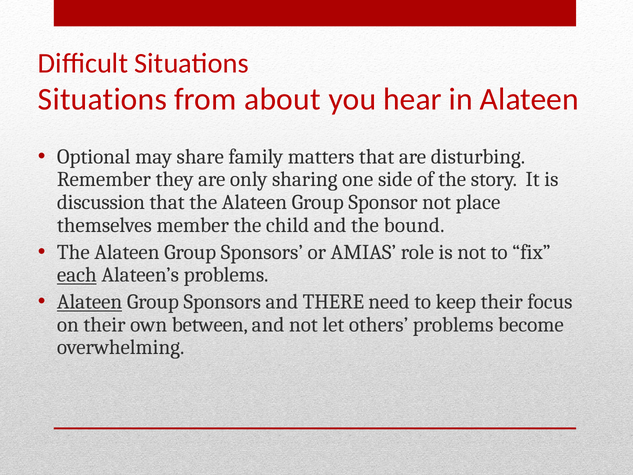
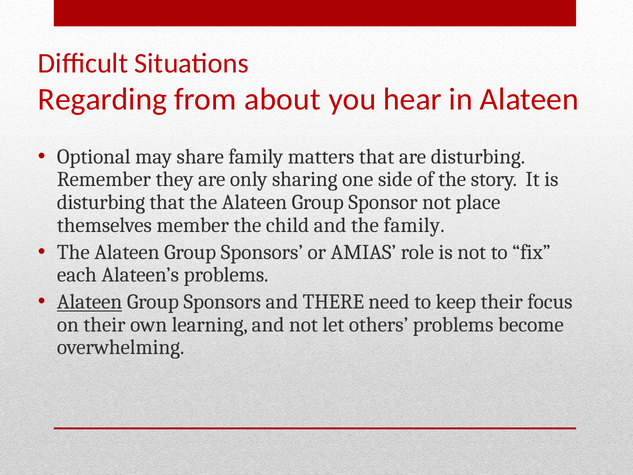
Situations at (102, 99): Situations -> Regarding
discussion at (101, 202): discussion -> disturbing
the bound: bound -> family
each underline: present -> none
between: between -> learning
